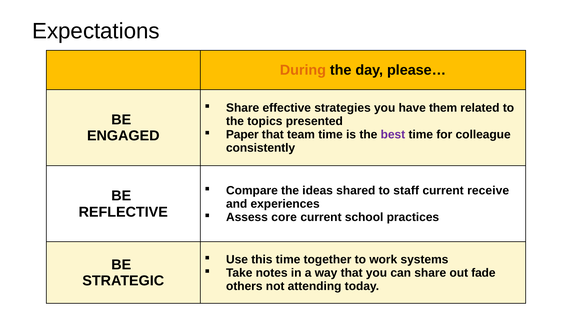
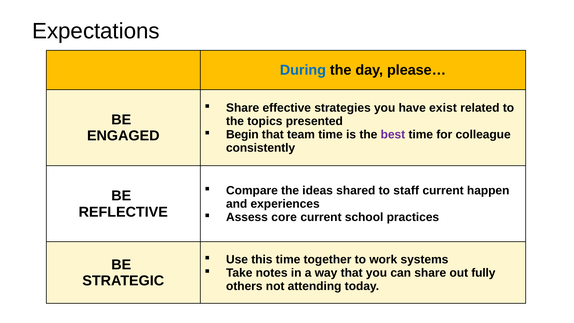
During colour: orange -> blue
them: them -> exist
Paper: Paper -> Begin
receive: receive -> happen
fade: fade -> fully
